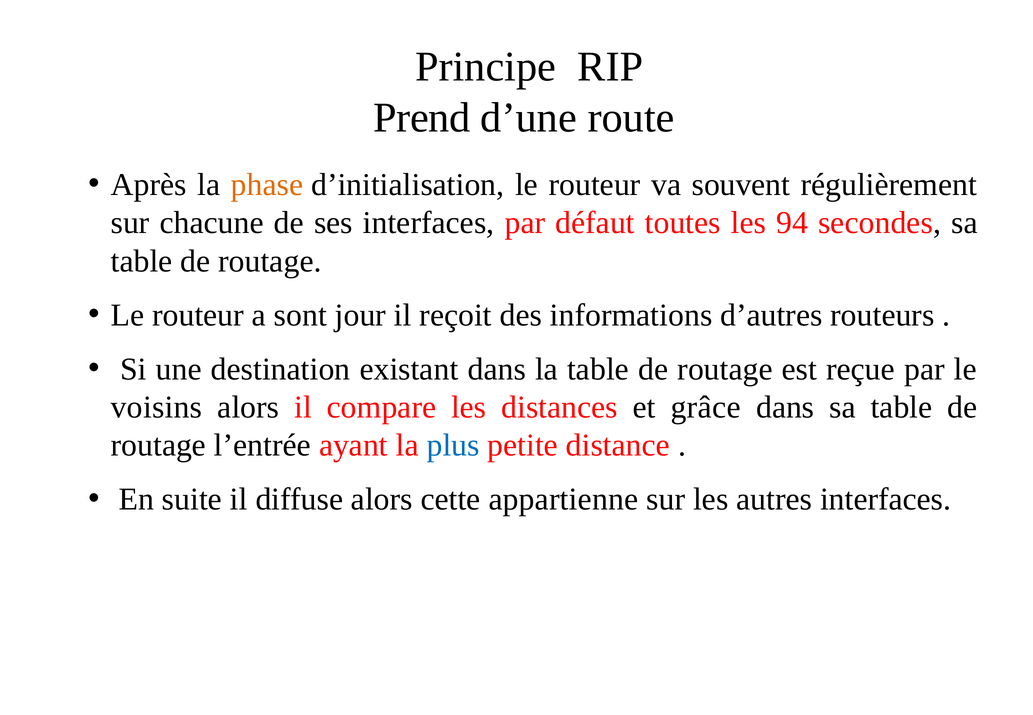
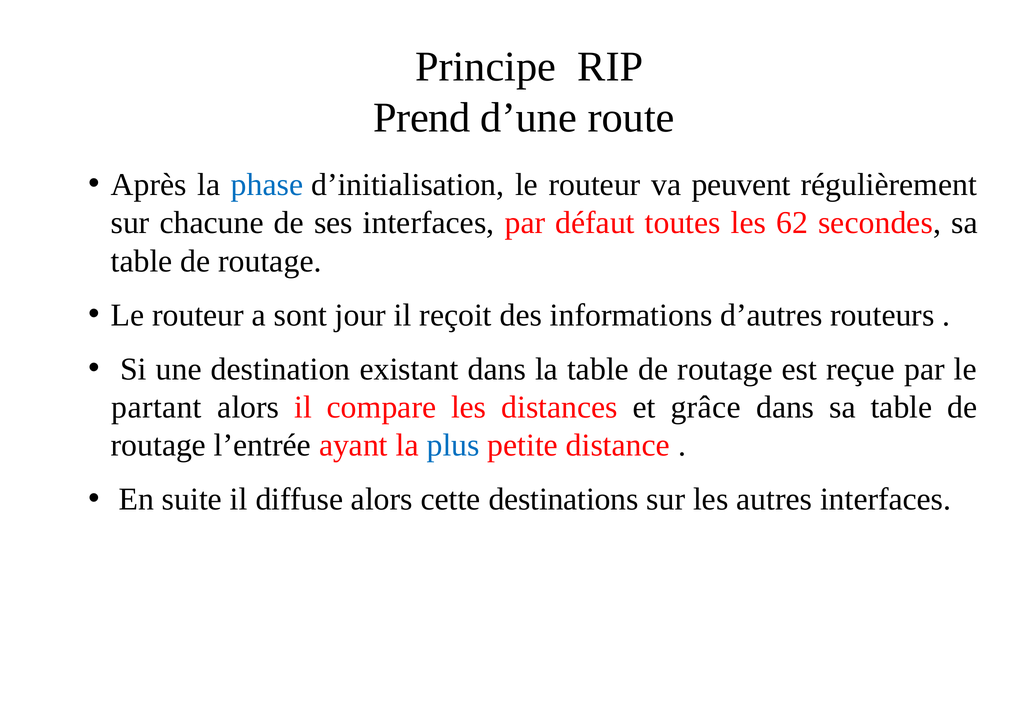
phase colour: orange -> blue
souvent: souvent -> peuvent
94: 94 -> 62
voisins: voisins -> partant
appartienne: appartienne -> destinations
